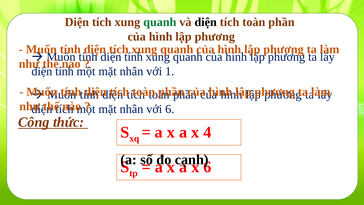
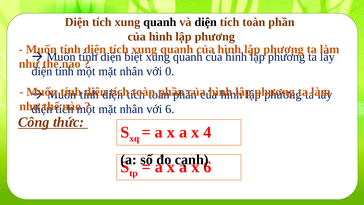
quanh at (160, 22) colour: green -> black
tính at (134, 57): tính -> biệt
1: 1 -> 0
